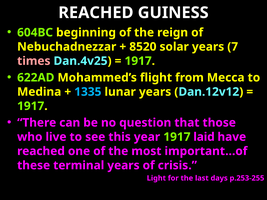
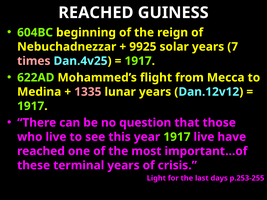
8520: 8520 -> 9925
1335 colour: light blue -> pink
1917 laid: laid -> live
